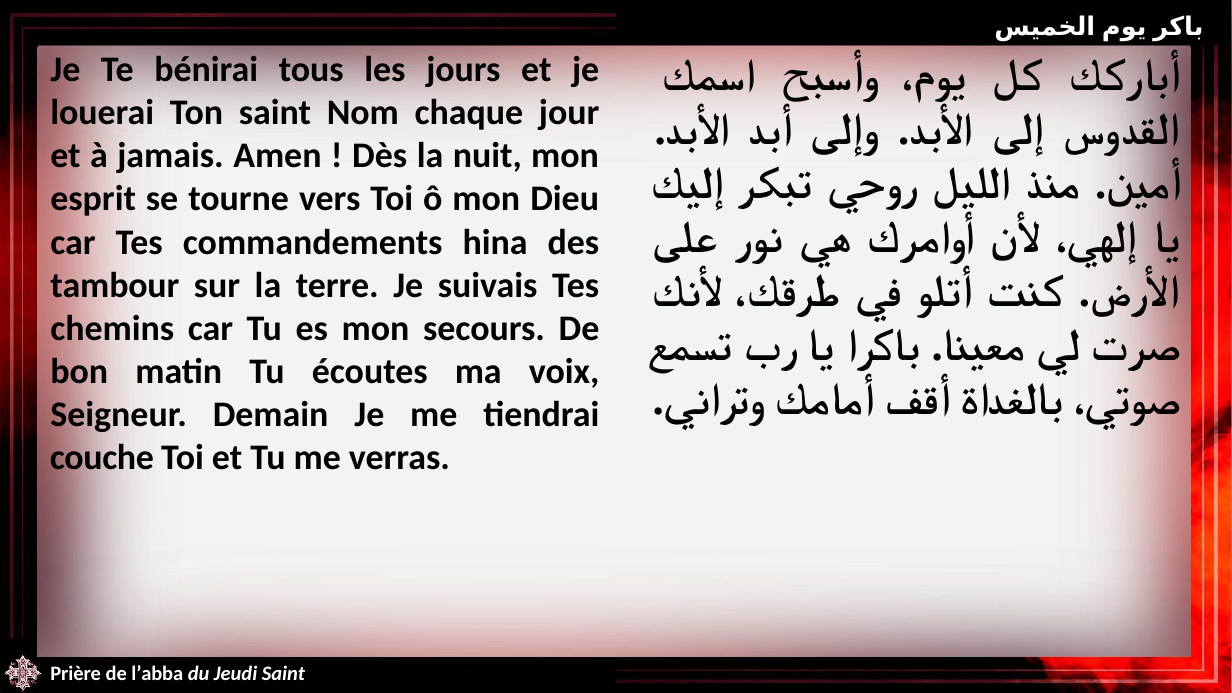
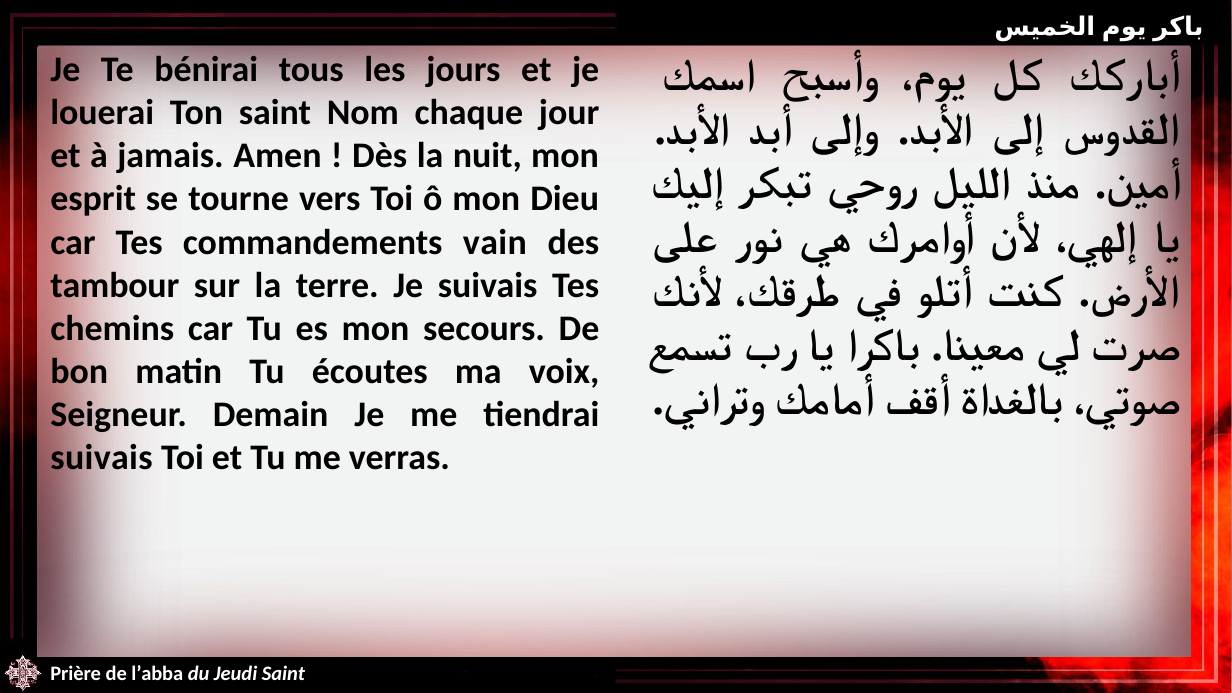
hina: hina -> vain
couche at (102, 458): couche -> suivais
